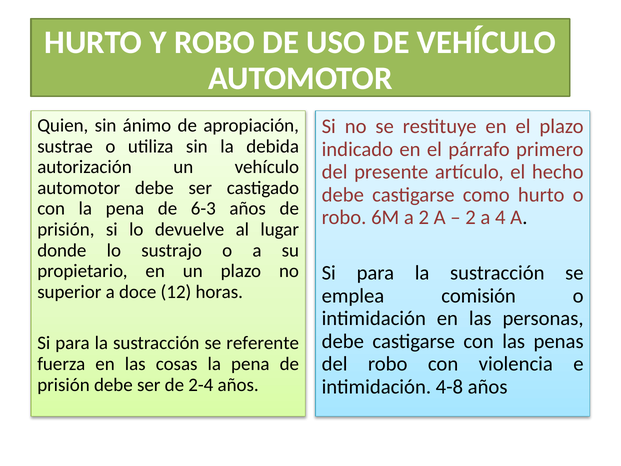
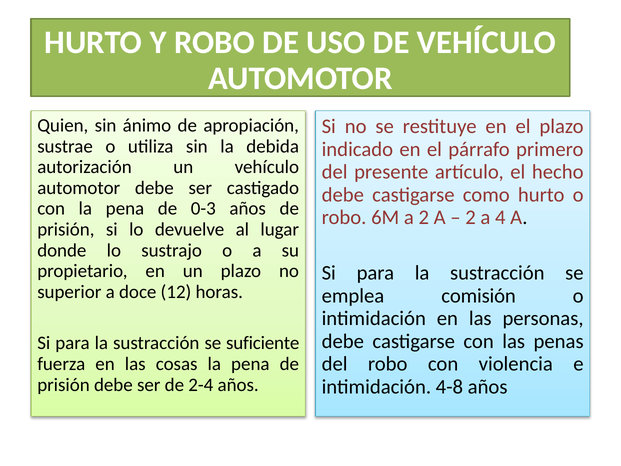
6-3: 6-3 -> 0-3
referente: referente -> suficiente
